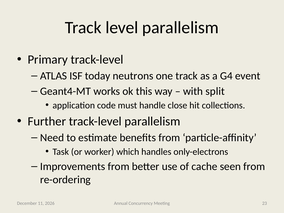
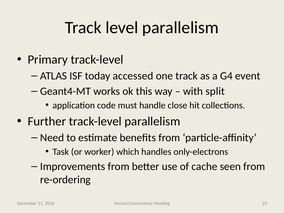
neutrons: neutrons -> accessed
